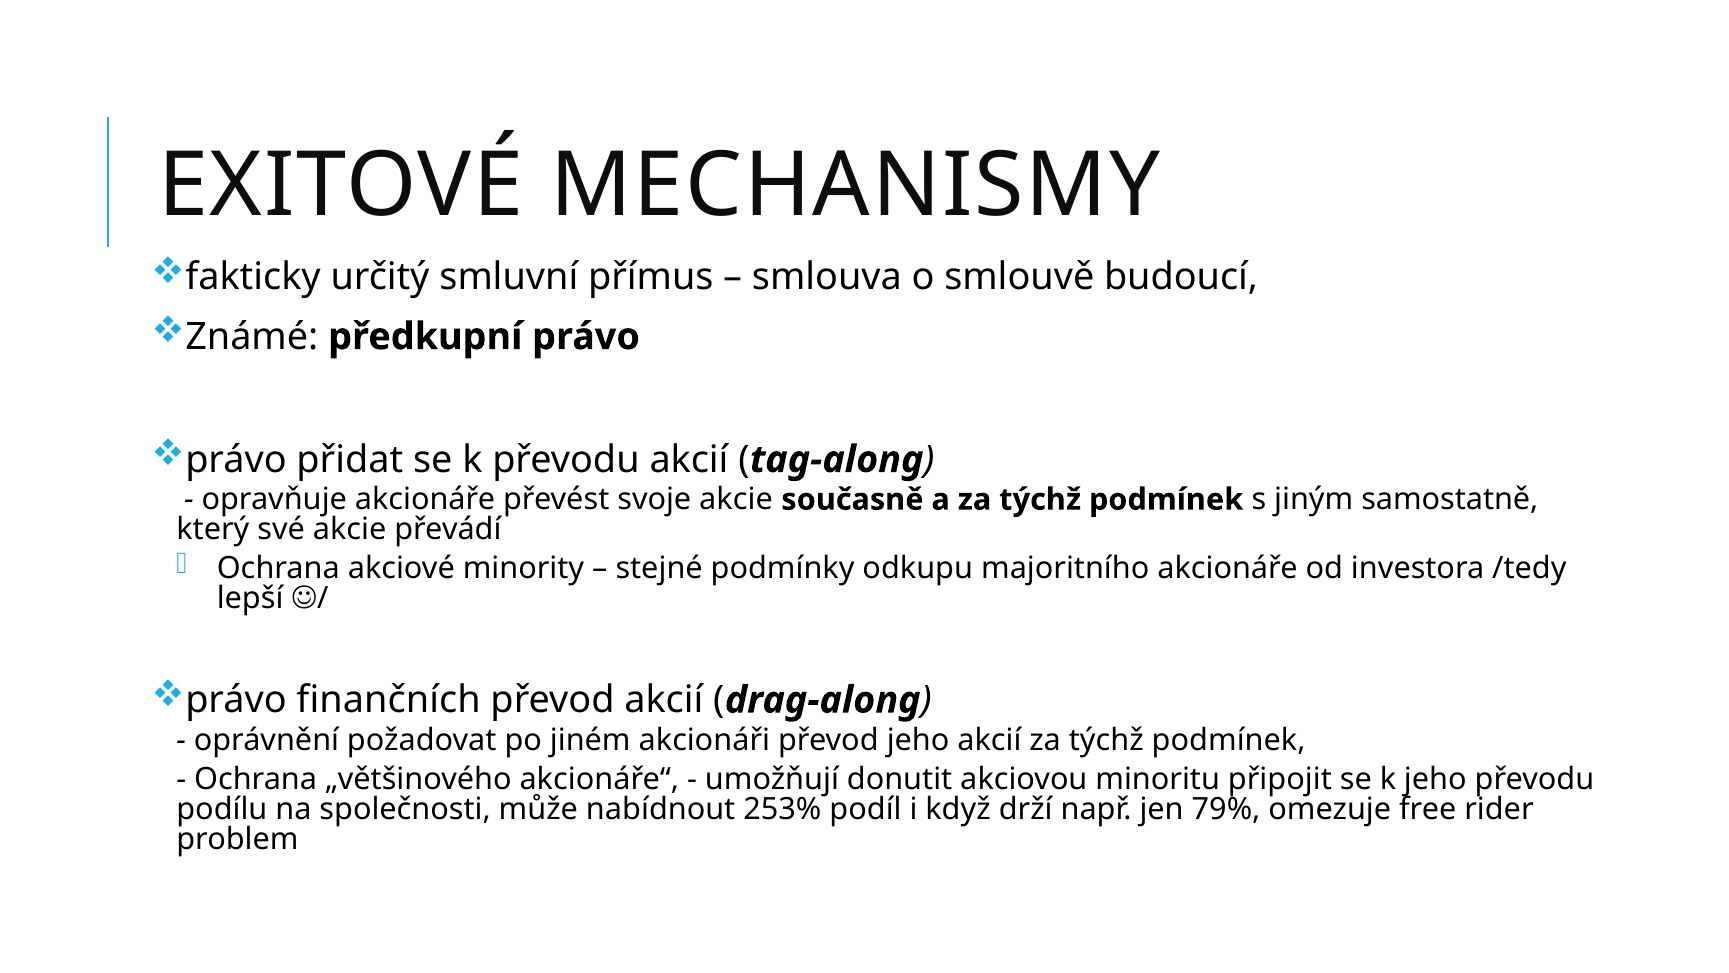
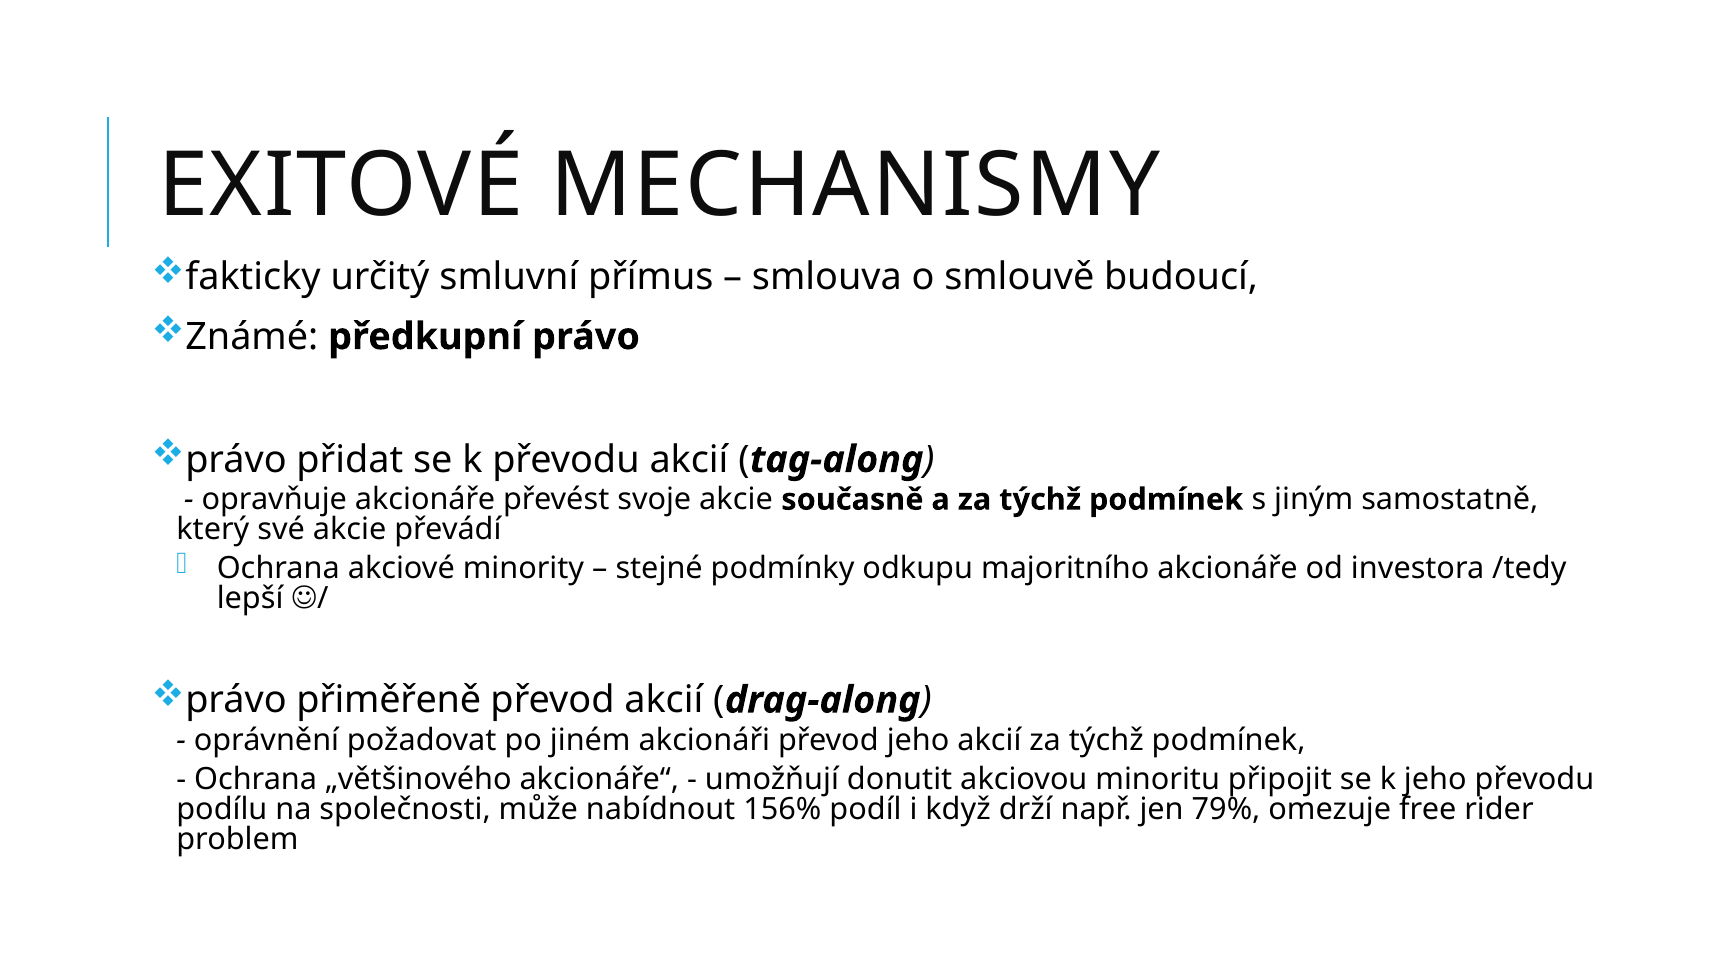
finančních: finančních -> přiměřeně
253%: 253% -> 156%
